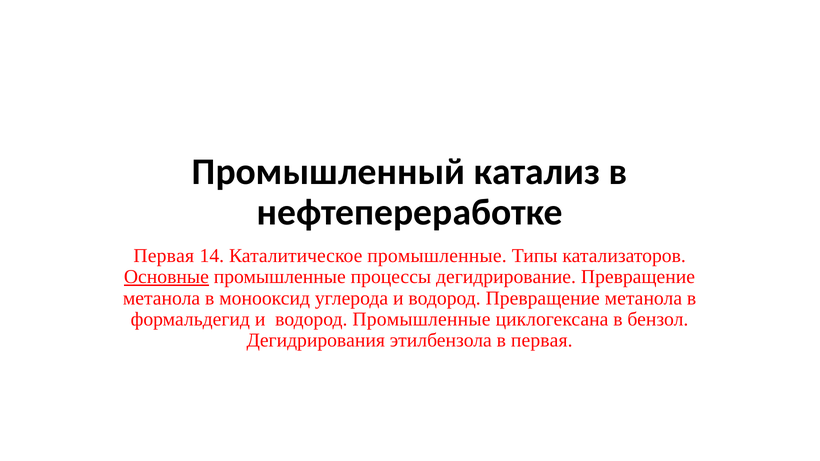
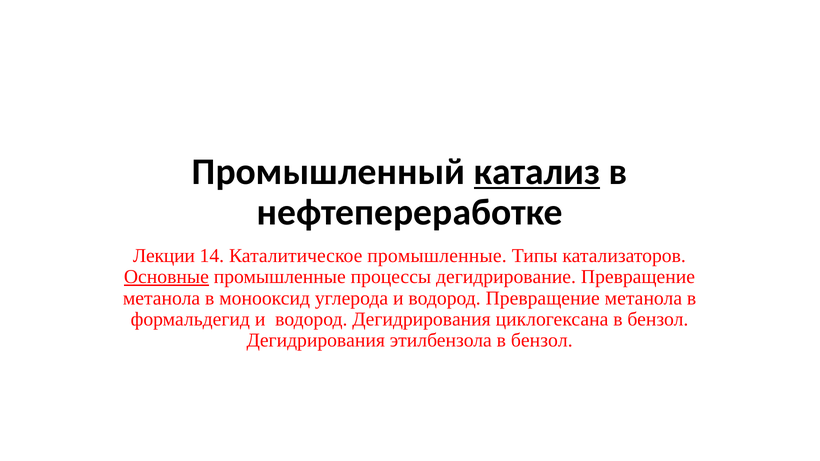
катализ underline: none -> present
Первая at (164, 256): Первая -> Лекции
водород Промышленные: Промышленные -> Дегидрирования
этилбензола в первая: первая -> бензол
